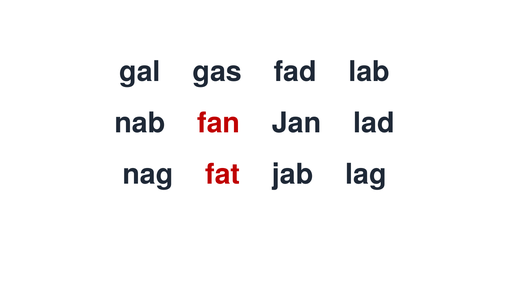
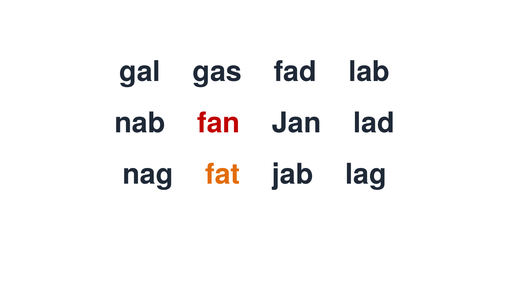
fat colour: red -> orange
